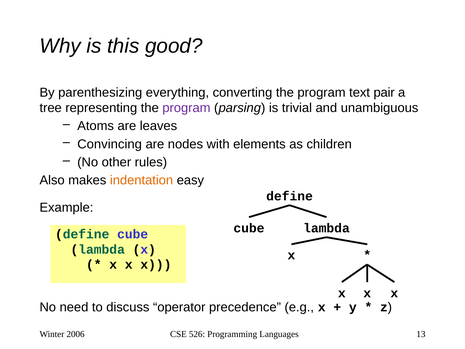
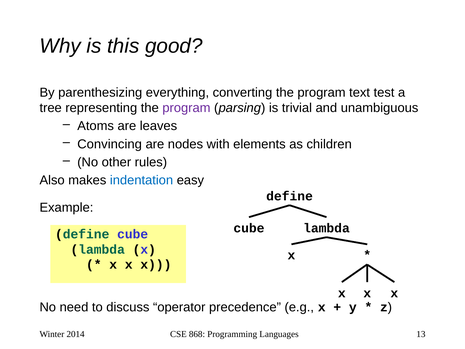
pair: pair -> test
indentation colour: orange -> blue
2006: 2006 -> 2014
526: 526 -> 868
